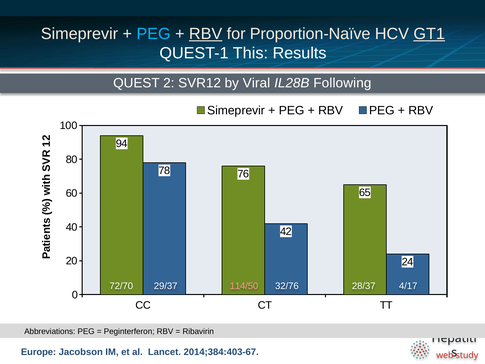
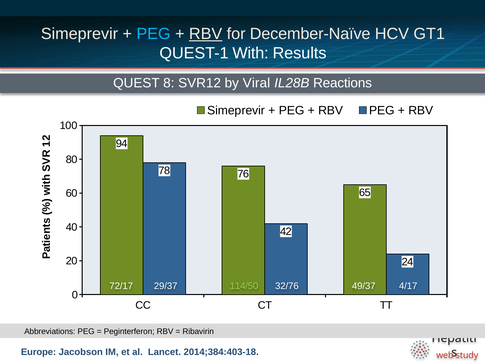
Proportion-Naïve: Proportion-Naïve -> December-Naïve
GT1 underline: present -> none
This: This -> With
QUEST 2: 2 -> 8
Following: Following -> Reactions
72/70: 72/70 -> 72/17
114/50 colour: pink -> light green
28/37: 28/37 -> 49/37
2014;384:403-67: 2014;384:403-67 -> 2014;384:403-18
